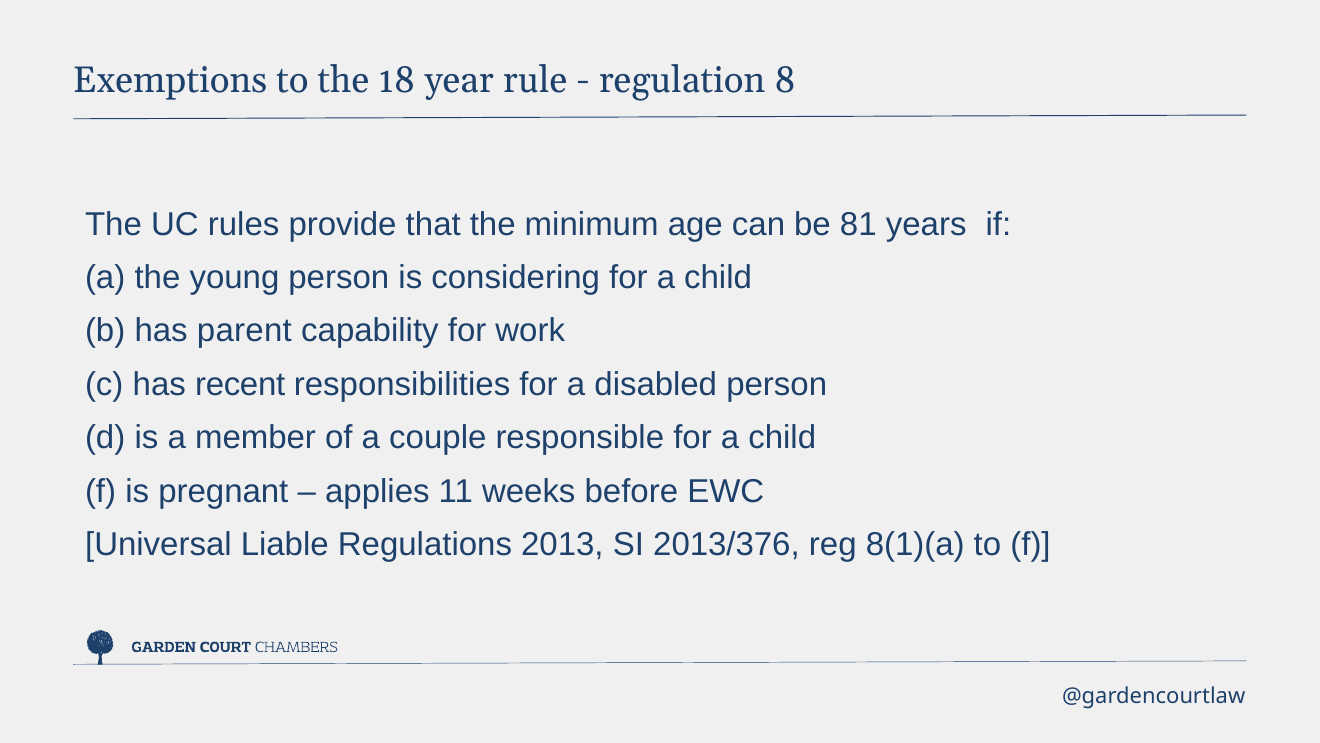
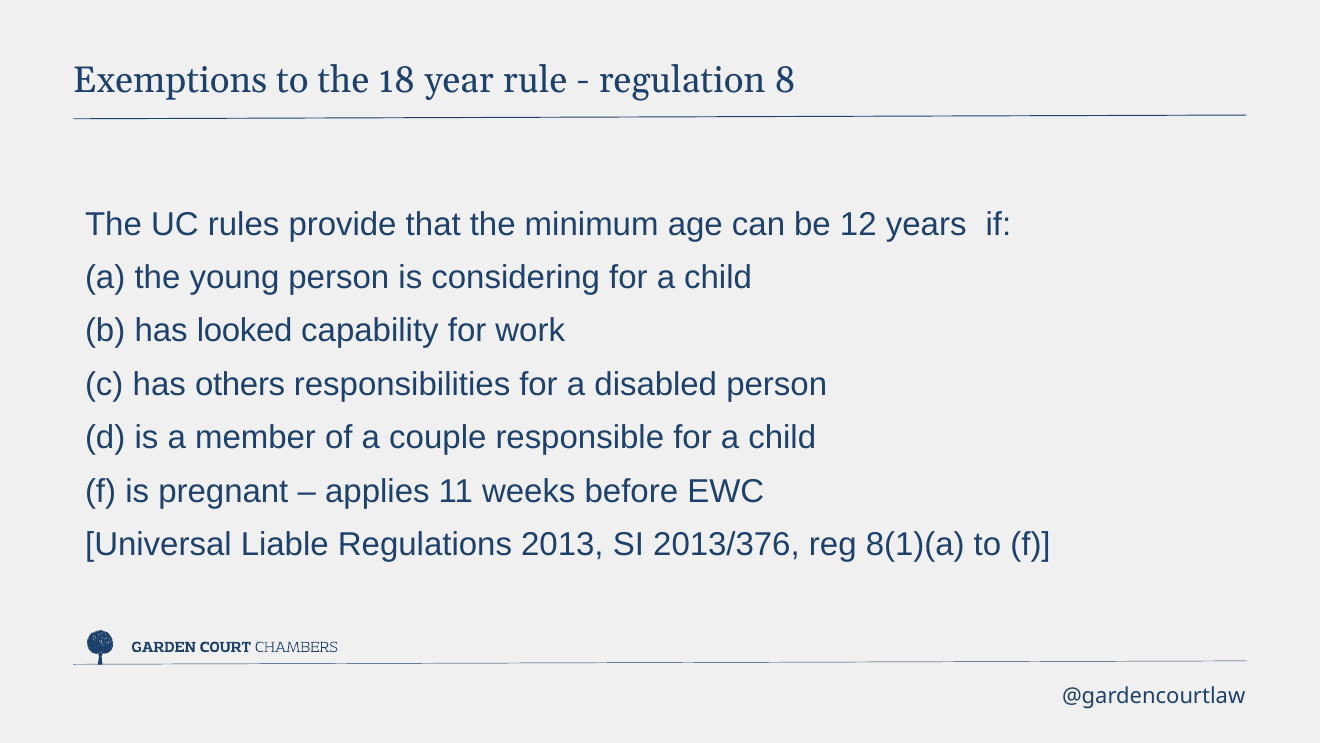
81: 81 -> 12
parent: parent -> looked
recent: recent -> others
